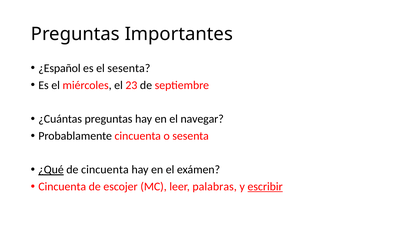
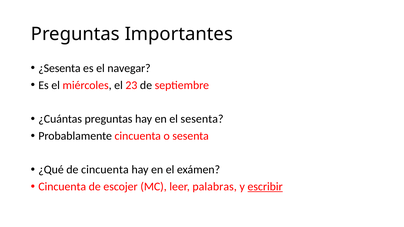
¿Español: ¿Español -> ¿Sesenta
el sesenta: sesenta -> navegar
el navegar: navegar -> sesenta
¿Qué underline: present -> none
